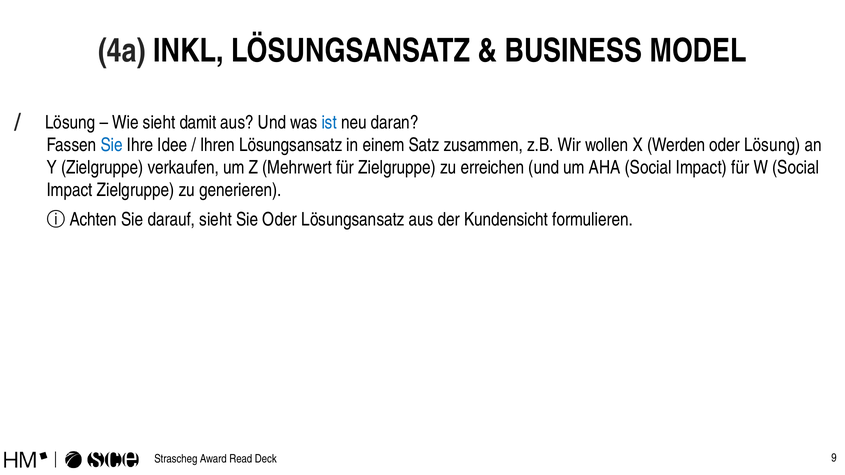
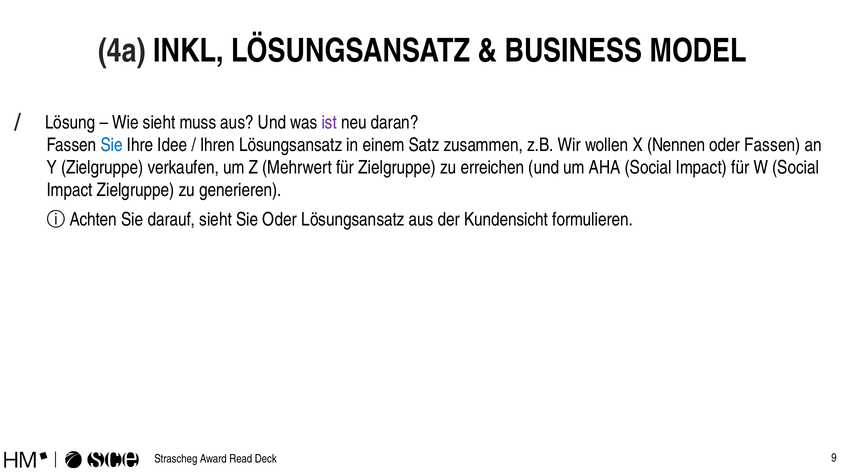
damit: damit -> muss
ist colour: blue -> purple
Werden: Werden -> Nennen
oder Lösung: Lösung -> Fassen
